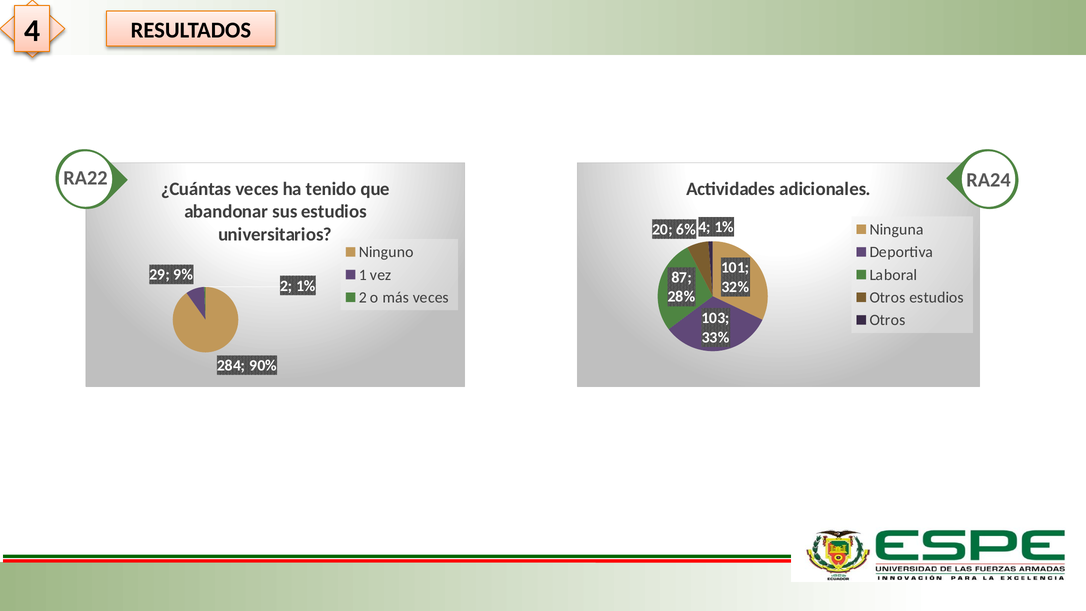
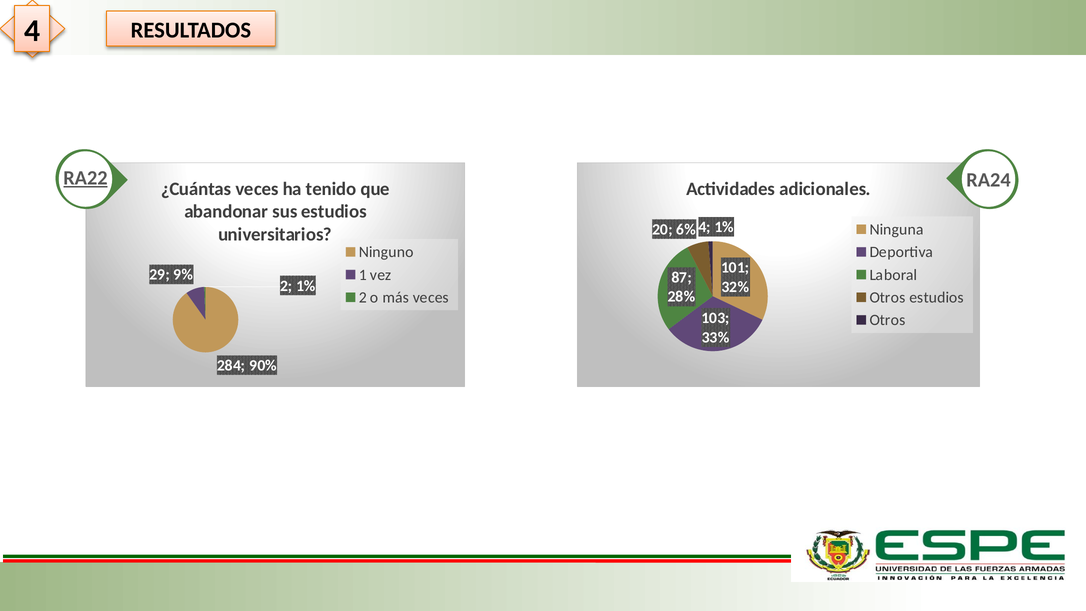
RA22 underline: none -> present
